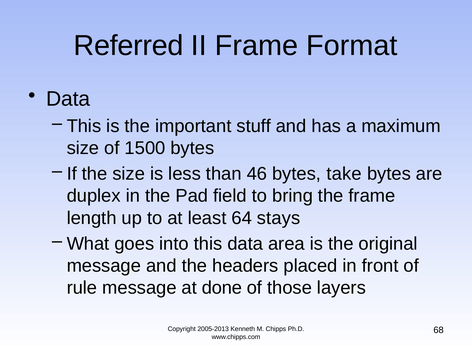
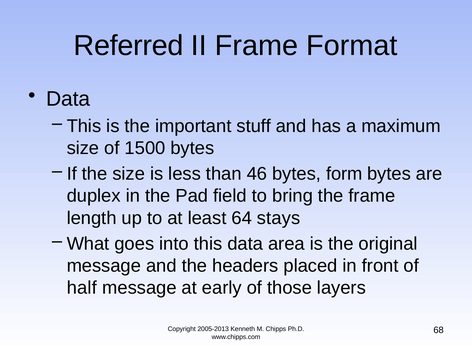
take: take -> form
rule: rule -> half
done: done -> early
